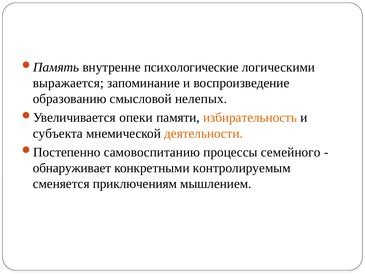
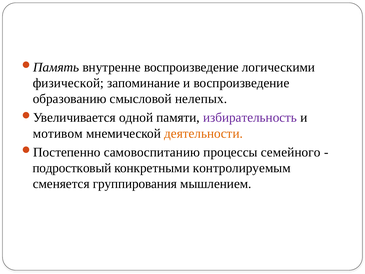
внутренне психологические: психологические -> воспроизведение
выражается: выражается -> физической
опеки: опеки -> одной
избирательность colour: orange -> purple
субъекта: субъекта -> мотивом
обнаруживает: обнаруживает -> подростковый
приключениям: приключениям -> группирования
